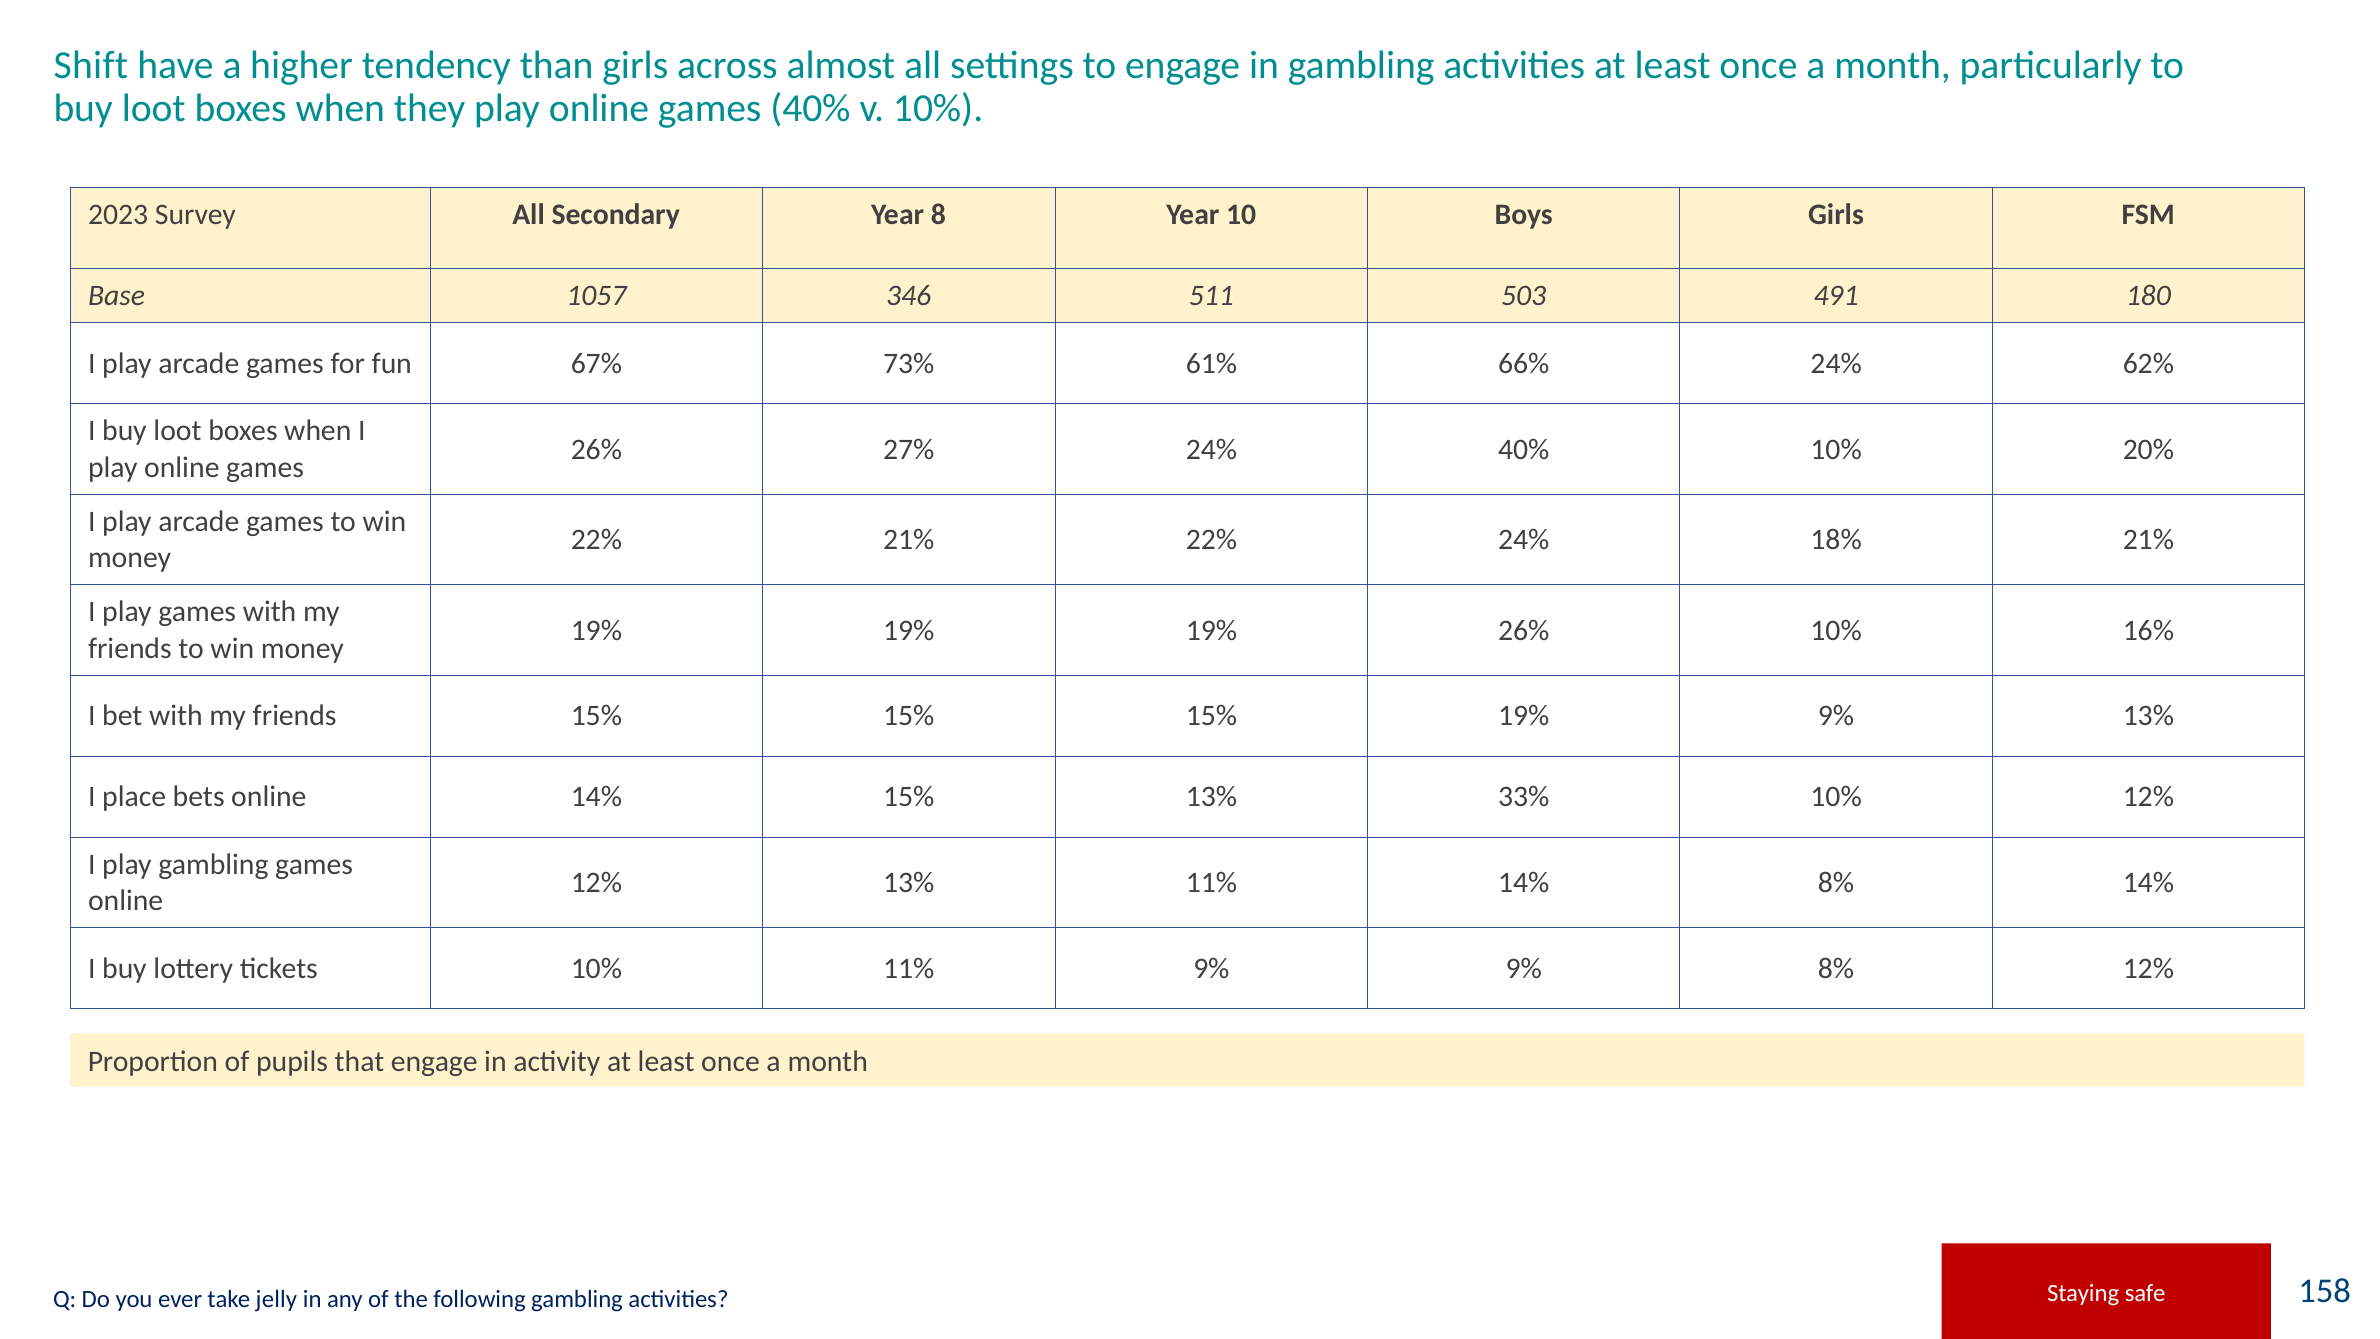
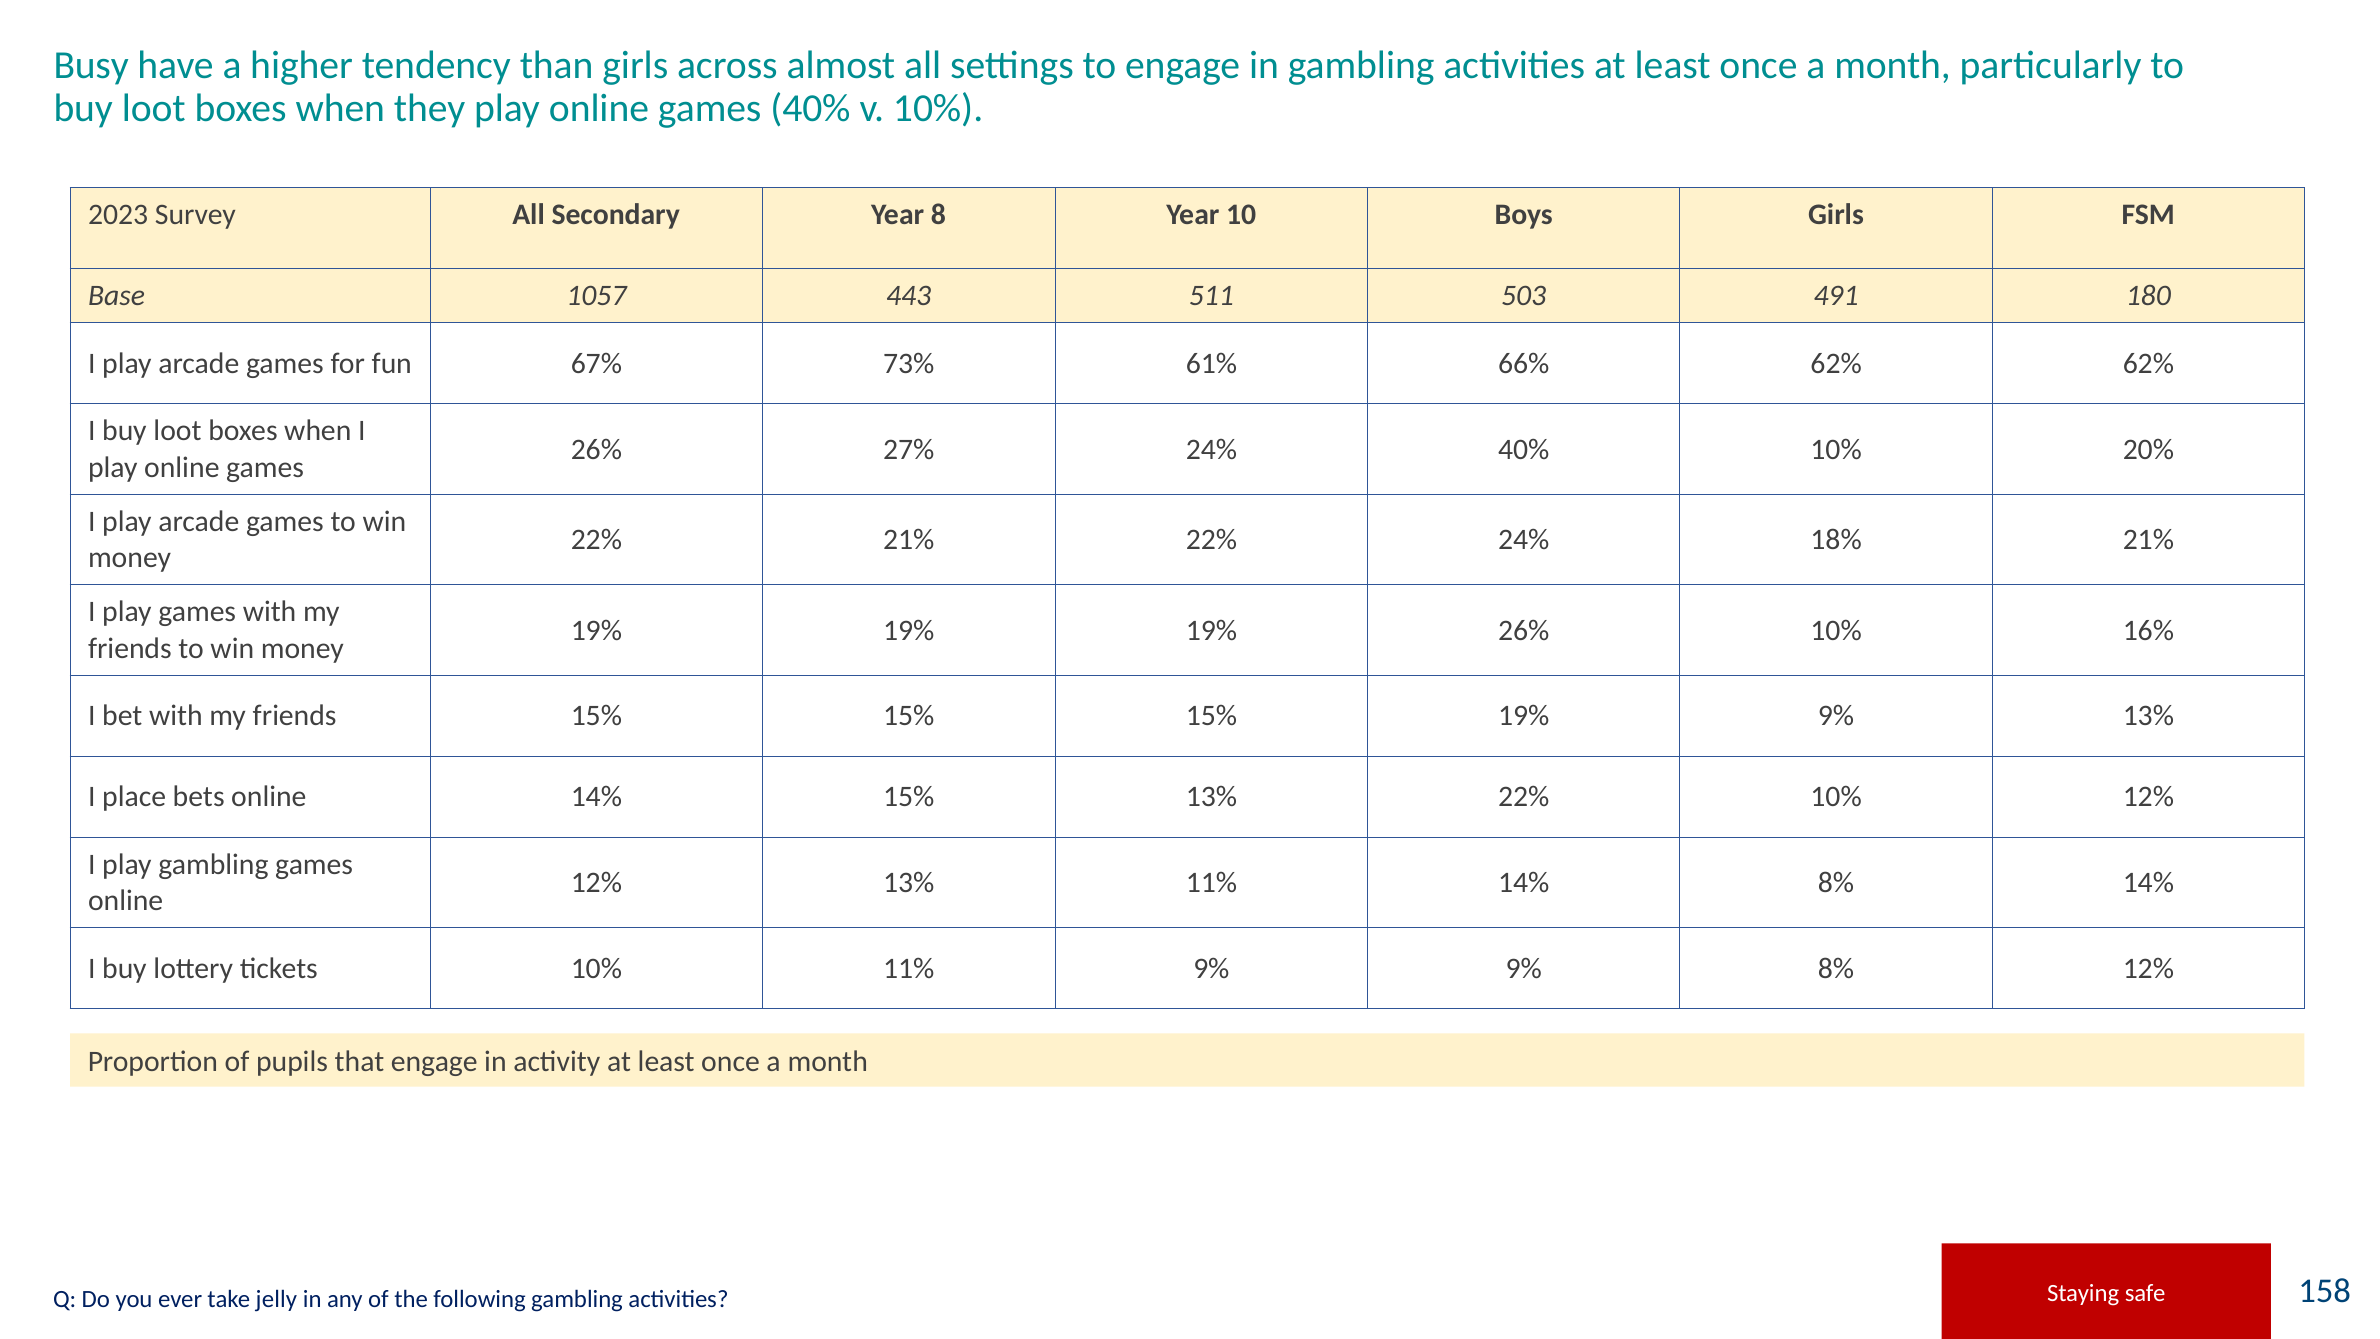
Shift: Shift -> Busy
346: 346 -> 443
66% 24%: 24% -> 62%
13% 33%: 33% -> 22%
